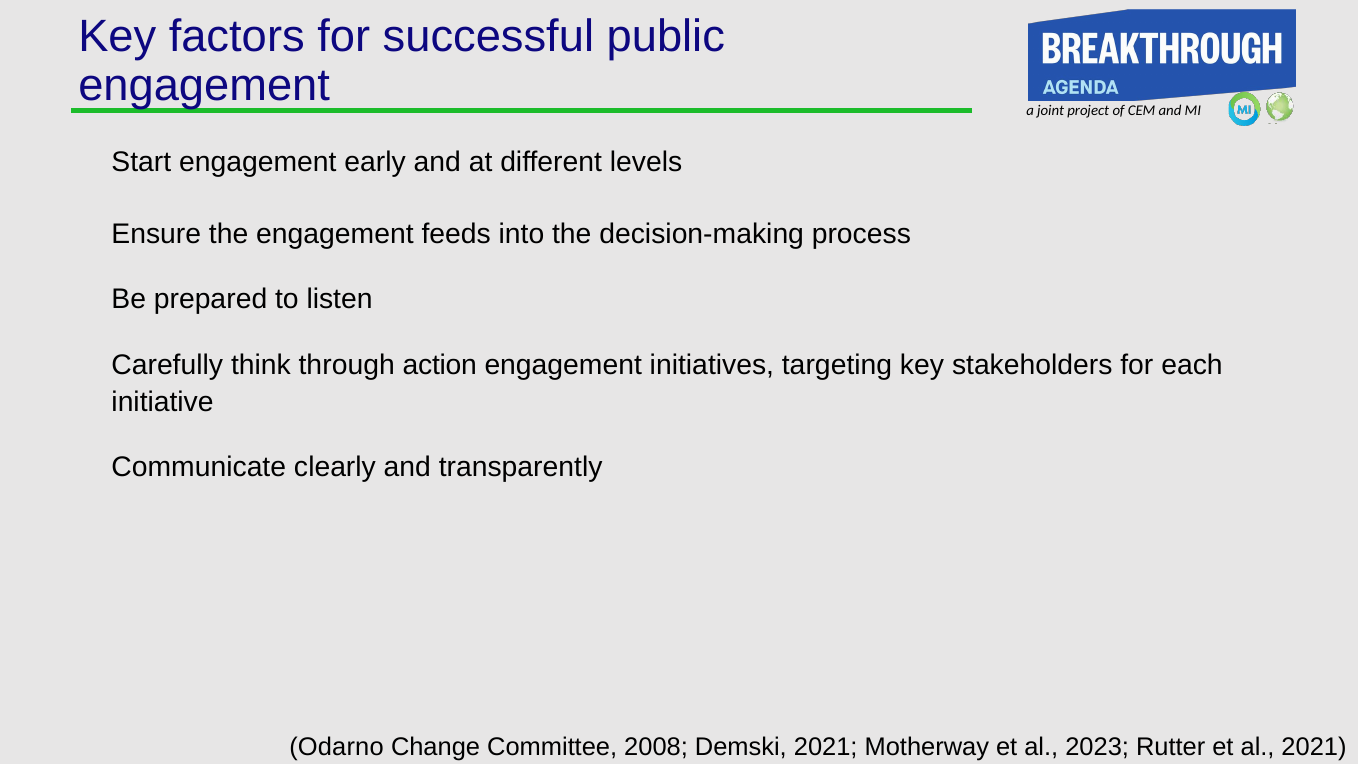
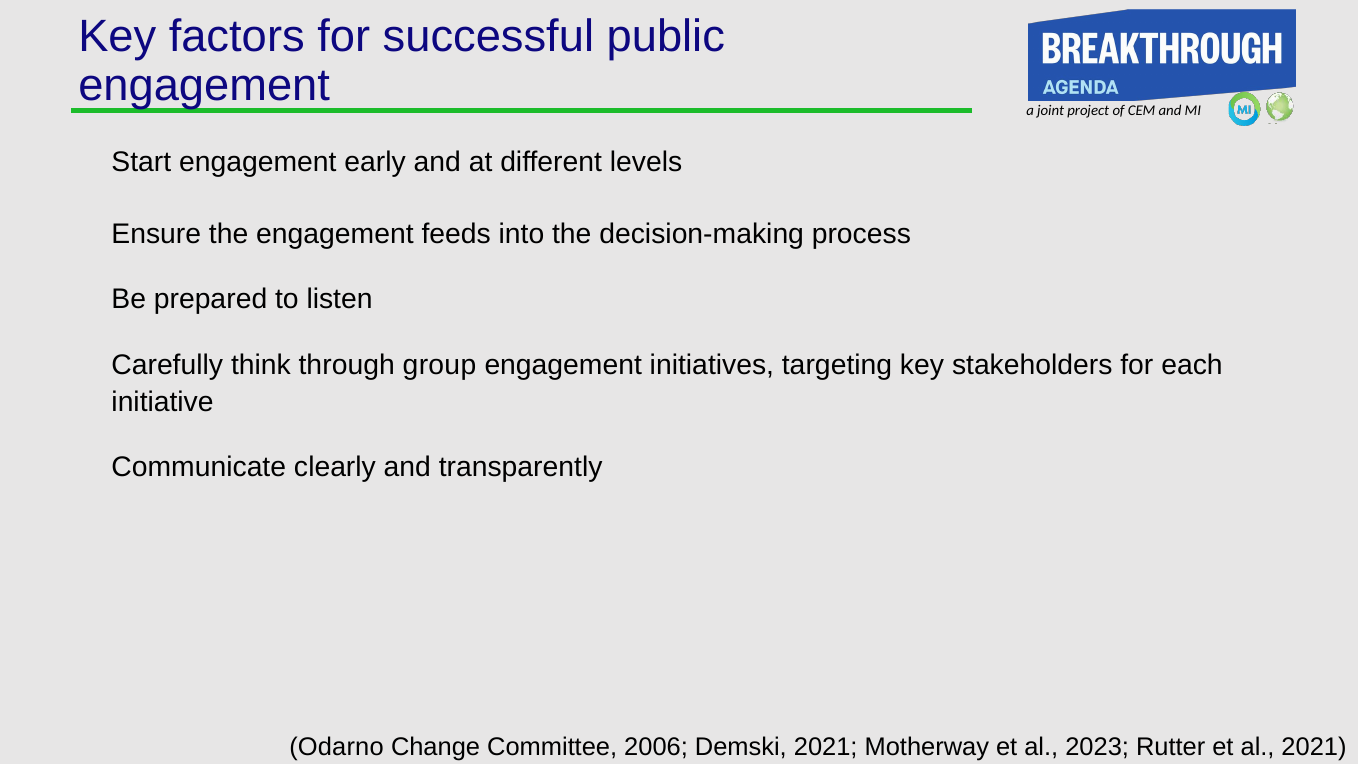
action: action -> group
2008: 2008 -> 2006
